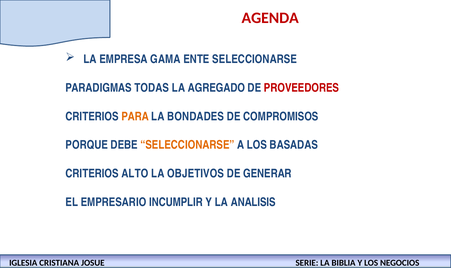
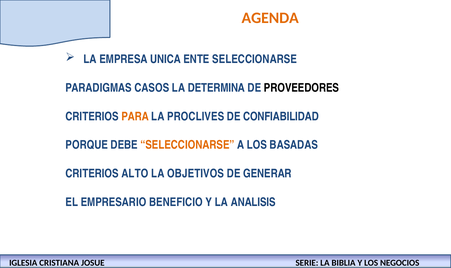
AGENDA colour: red -> orange
GAMA: GAMA -> UNICA
TODAS: TODAS -> CASOS
AGREGADO: AGREGADO -> DETERMINA
PROVEEDORES colour: red -> black
BONDADES: BONDADES -> PROCLIVES
COMPROMISOS: COMPROMISOS -> CONFIABILIDAD
INCUMPLIR: INCUMPLIR -> BENEFICIO
